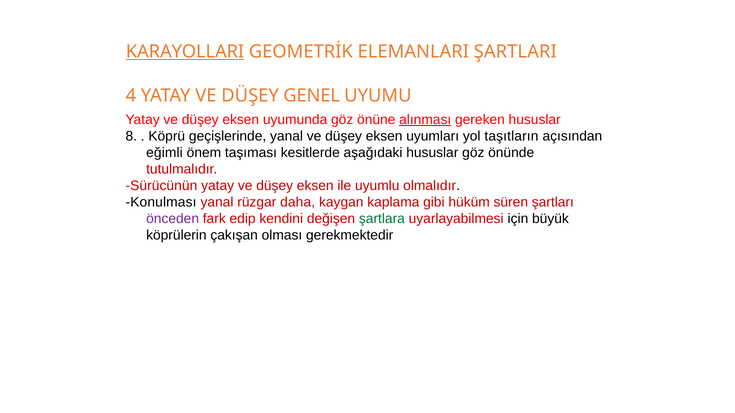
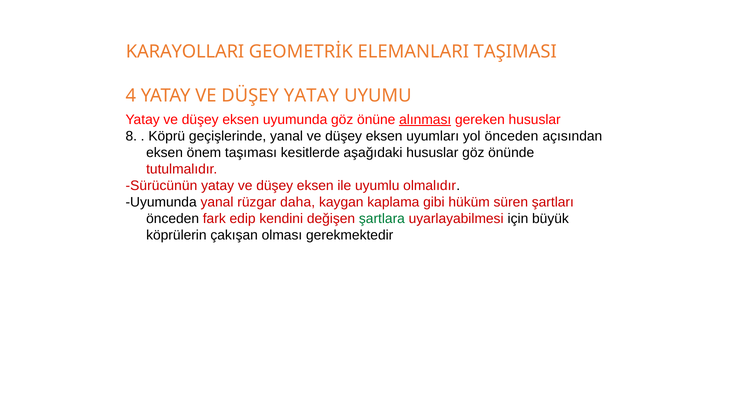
KARAYOLLARI underline: present -> none
ŞARTLARI: ŞARTLARI -> TAŞIMASI
DÜŞEY GENEL: GENEL -> YATAY
yol taşıtların: taşıtların -> önceden
eğimli at (164, 153): eğimli -> eksen
Konulması at (161, 203): Konulması -> Uyumunda
önceden at (173, 219) colour: purple -> black
